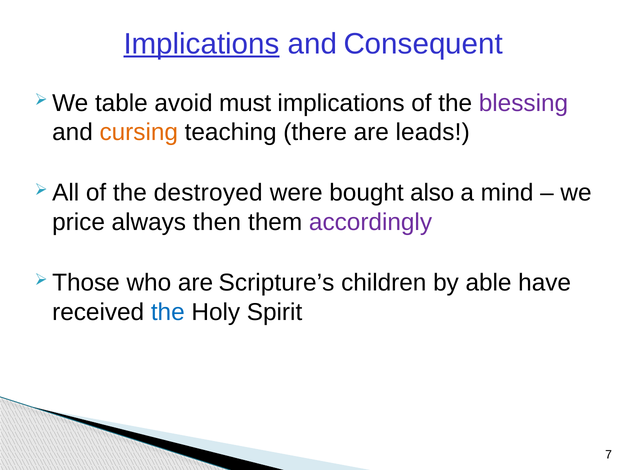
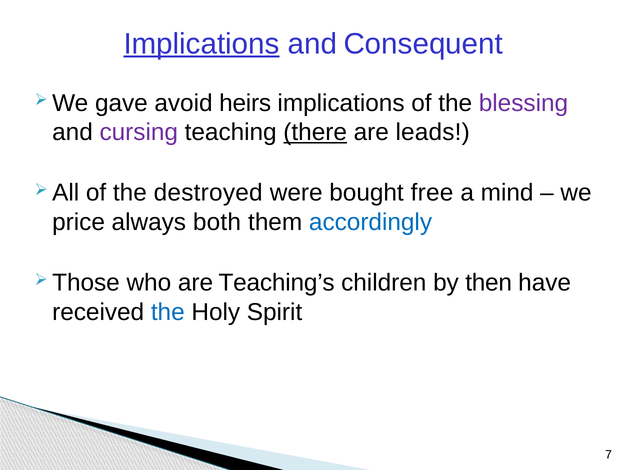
table: table -> gave
must: must -> heirs
cursing colour: orange -> purple
there underline: none -> present
also: also -> free
then: then -> both
accordingly colour: purple -> blue
Scripture’s: Scripture’s -> Teaching’s
able: able -> then
